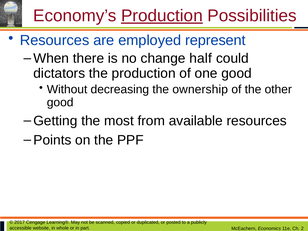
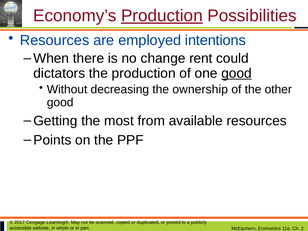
represent: represent -> intentions
half: half -> rent
good at (237, 73) underline: none -> present
